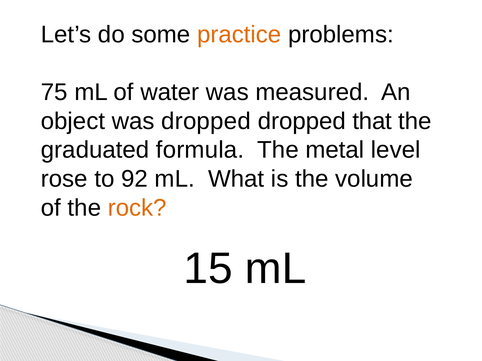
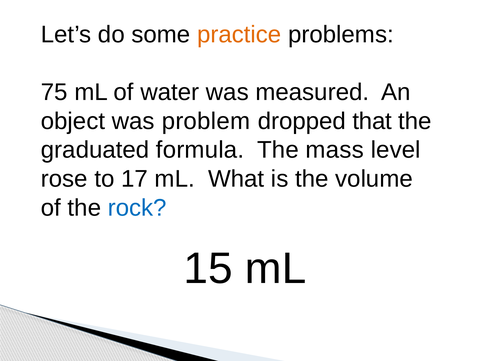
was dropped: dropped -> problem
metal: metal -> mass
92: 92 -> 17
rock colour: orange -> blue
